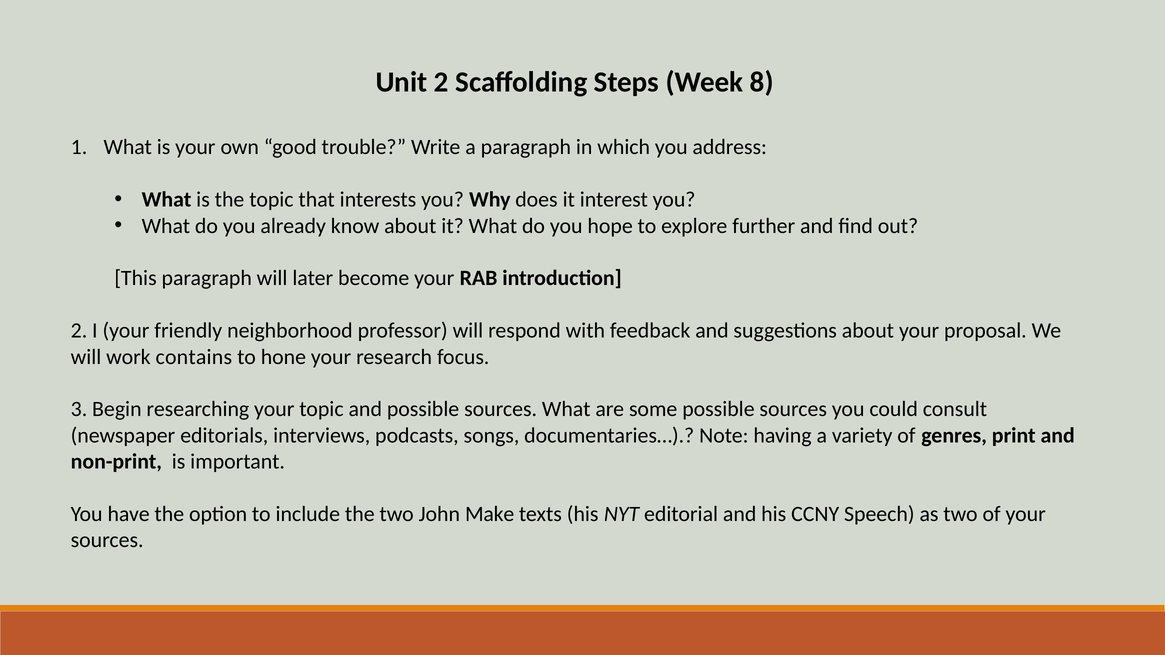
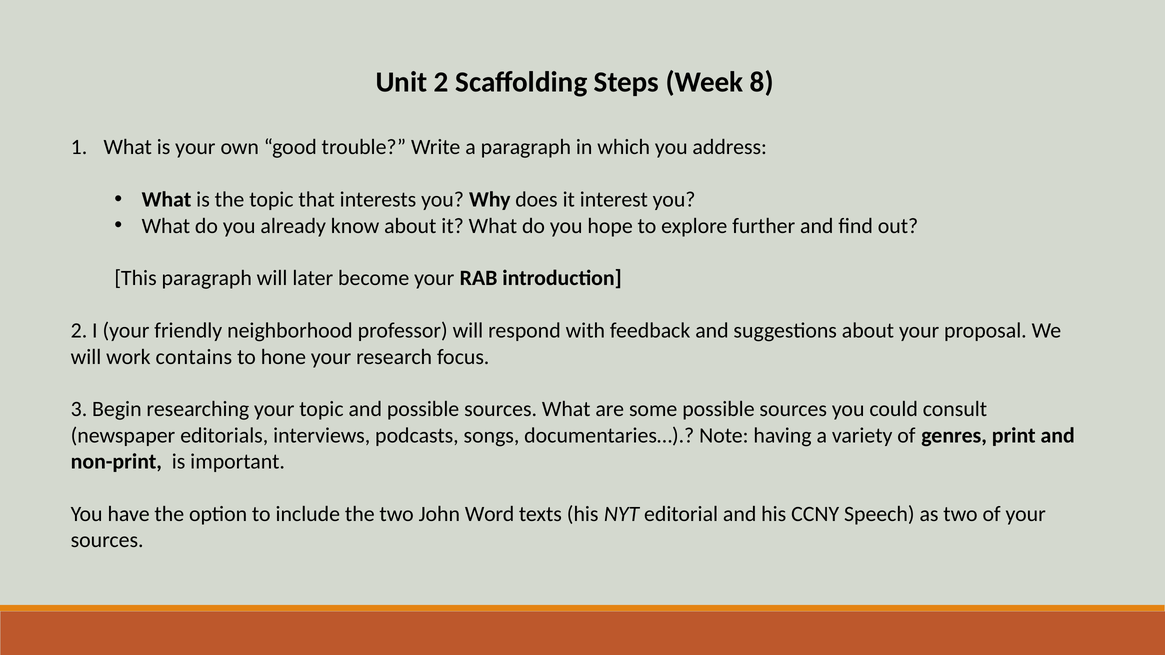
Make: Make -> Word
